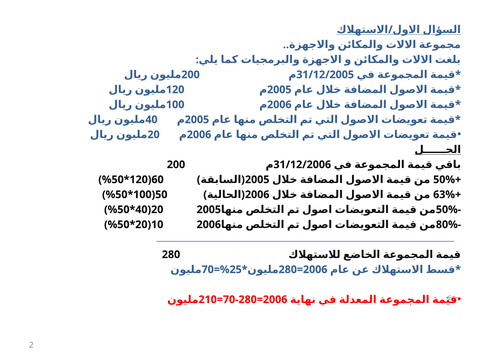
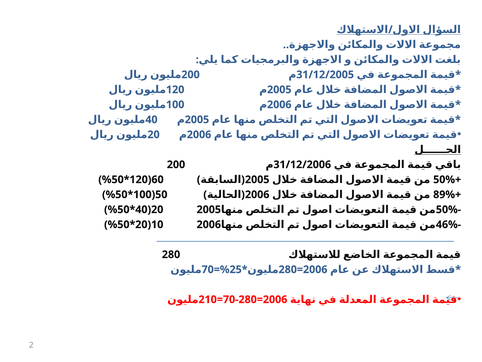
63%: 63% -> 89%
80%: 80% -> 46%
